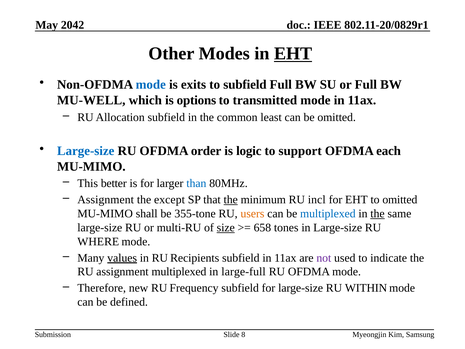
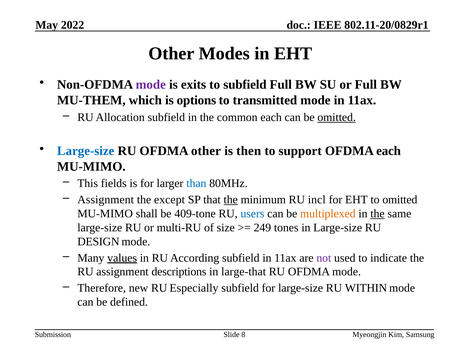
2042: 2042 -> 2022
EHT at (293, 54) underline: present -> none
mode at (151, 85) colour: blue -> purple
MU-WELL: MU-WELL -> MU-THEM
common least: least -> each
omitted at (337, 117) underline: none -> present
OFDMA order: order -> other
logic: logic -> then
better: better -> fields
355-tone: 355-tone -> 409-tone
users colour: orange -> blue
multiplexed at (328, 213) colour: blue -> orange
size underline: present -> none
658: 658 -> 249
WHERE: WHERE -> DESIGN
Recipients: Recipients -> According
assignment multiplexed: multiplexed -> descriptions
large-full: large-full -> large-that
Frequency: Frequency -> Especially
